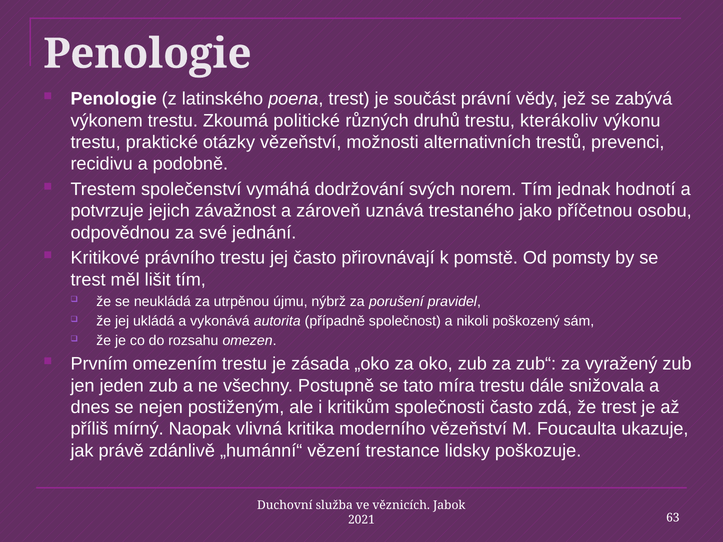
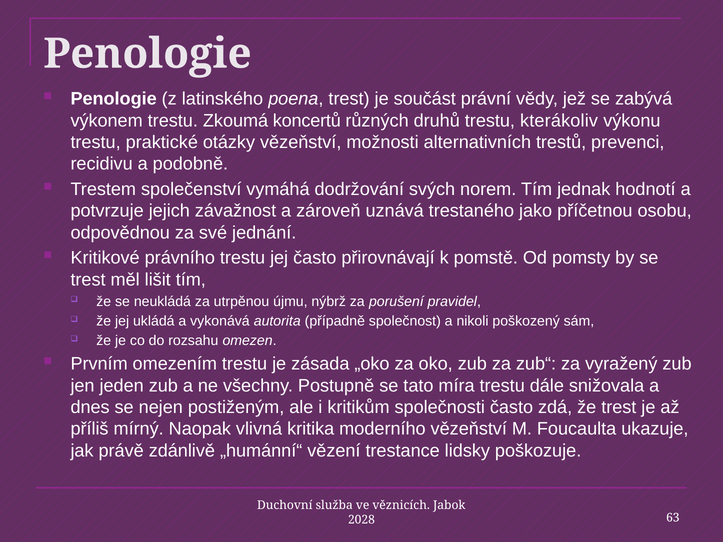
politické: politické -> koncertů
2021: 2021 -> 2028
